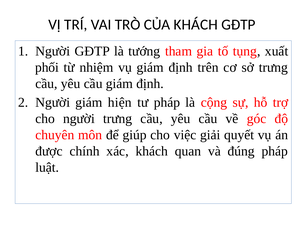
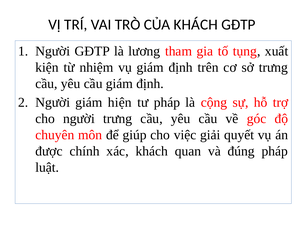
tướng: tướng -> lương
phối: phối -> kiện
